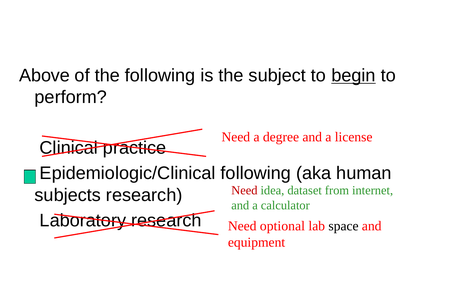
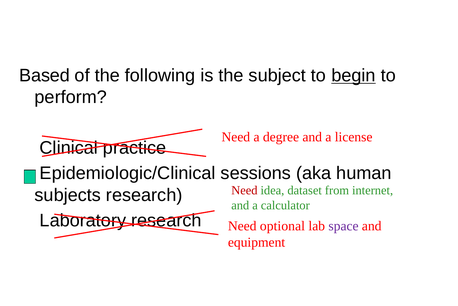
Above: Above -> Based
Epidemiologic/Clinical following: following -> sessions
space colour: black -> purple
